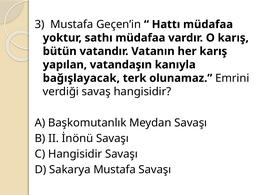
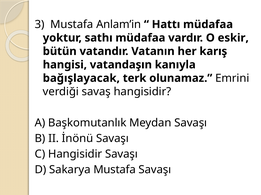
Geçen’in: Geçen’in -> Anlam’in
O karış: karış -> eskir
yapılan: yapılan -> hangisi
